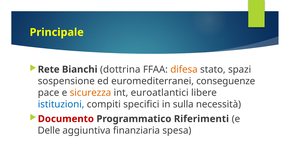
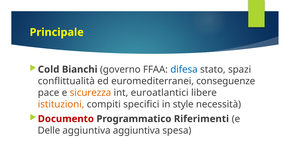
Rete: Rete -> Cold
dottrina: dottrina -> governo
difesa colour: orange -> blue
sospensione: sospensione -> conflittualità
istituzioni colour: blue -> orange
sulla: sulla -> style
aggiuntiva finanziaria: finanziaria -> aggiuntiva
